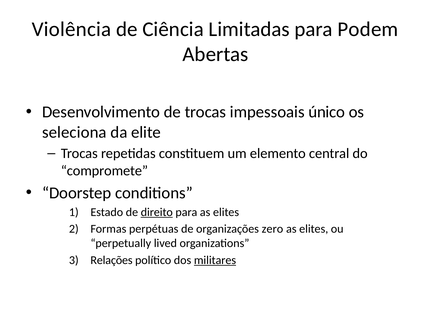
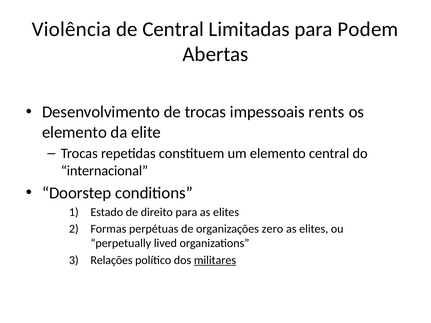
de Ciência: Ciência -> Central
único: único -> rents
seleciona at (74, 132): seleciona -> elemento
compromete: compromete -> internacional
direito underline: present -> none
